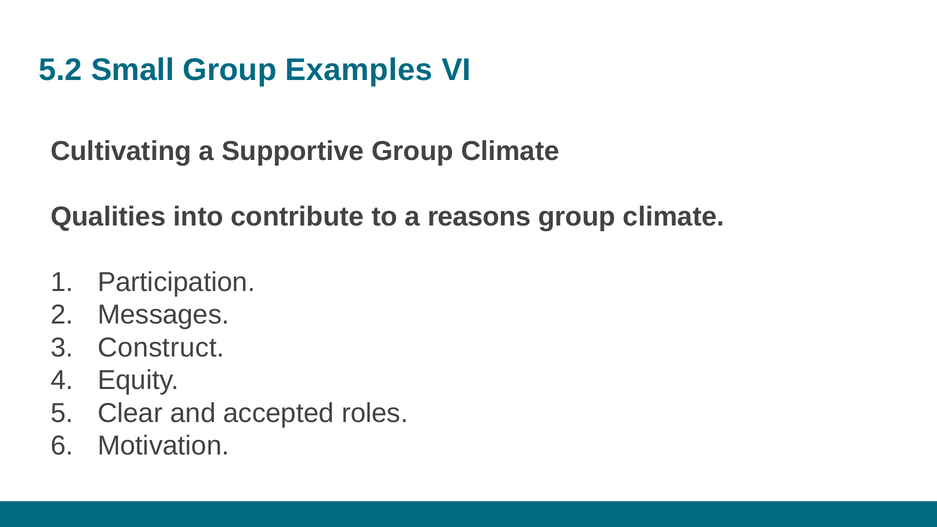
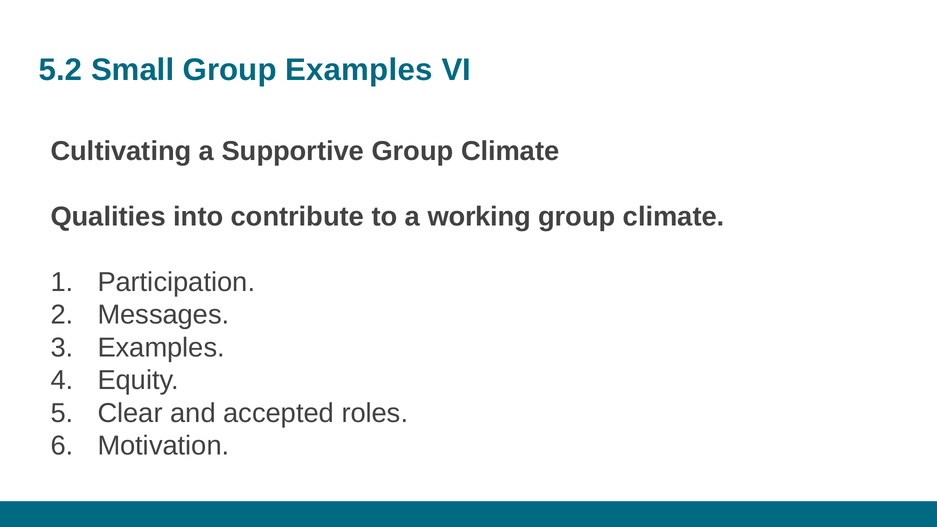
reasons: reasons -> working
Construct at (161, 348): Construct -> Examples
